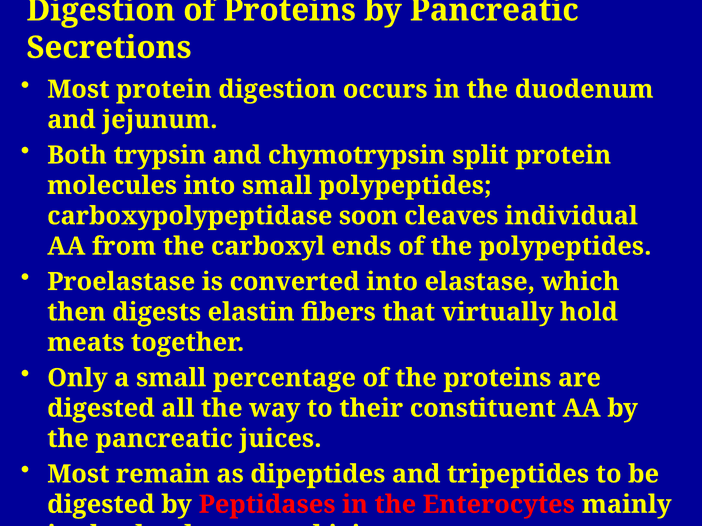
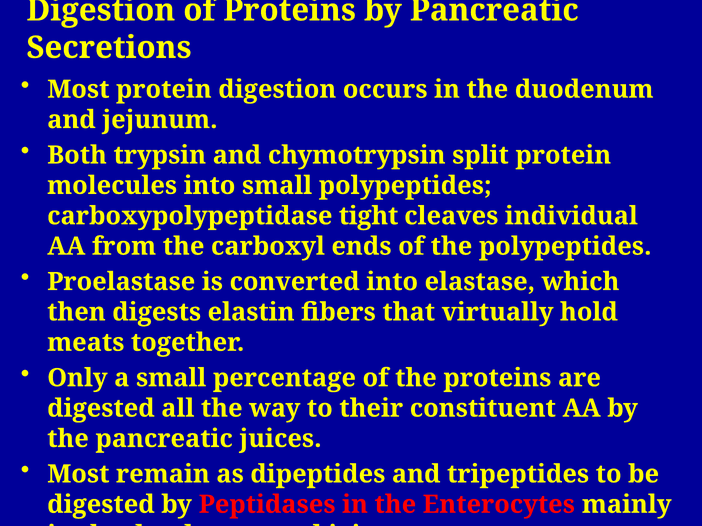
soon: soon -> tight
